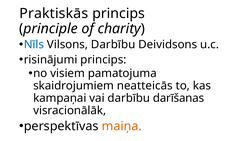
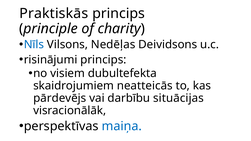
Vilsons Darbību: Darbību -> Nedēļas
pamatojuma: pamatojuma -> dubultefekta
kampaņai: kampaņai -> pārdevējs
darīšanas: darīšanas -> situācijas
maiņa colour: orange -> blue
